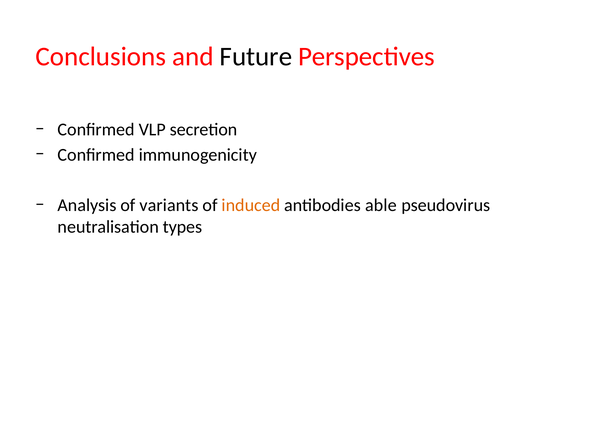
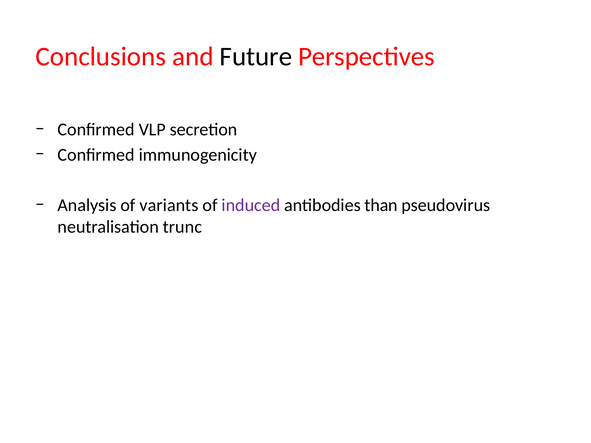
induced colour: orange -> purple
able: able -> than
types: types -> trunc
